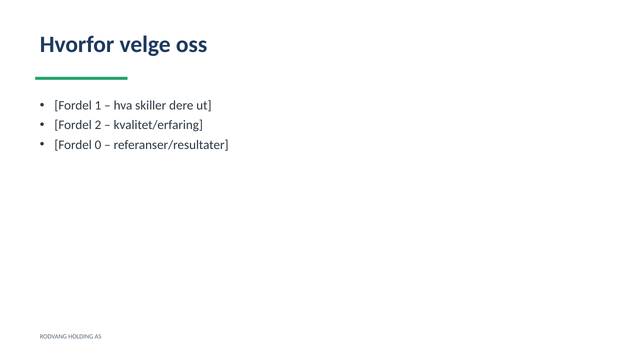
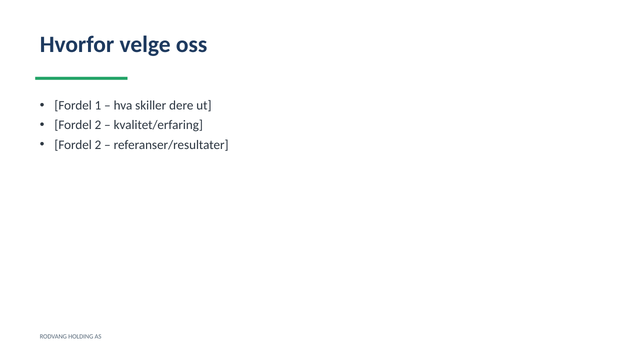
0 at (98, 145): 0 -> 2
